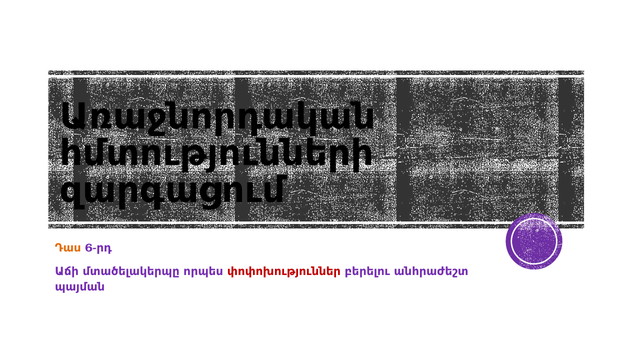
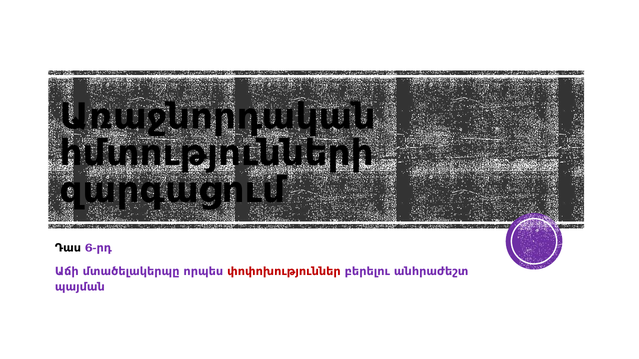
Դաս colour: orange -> black
